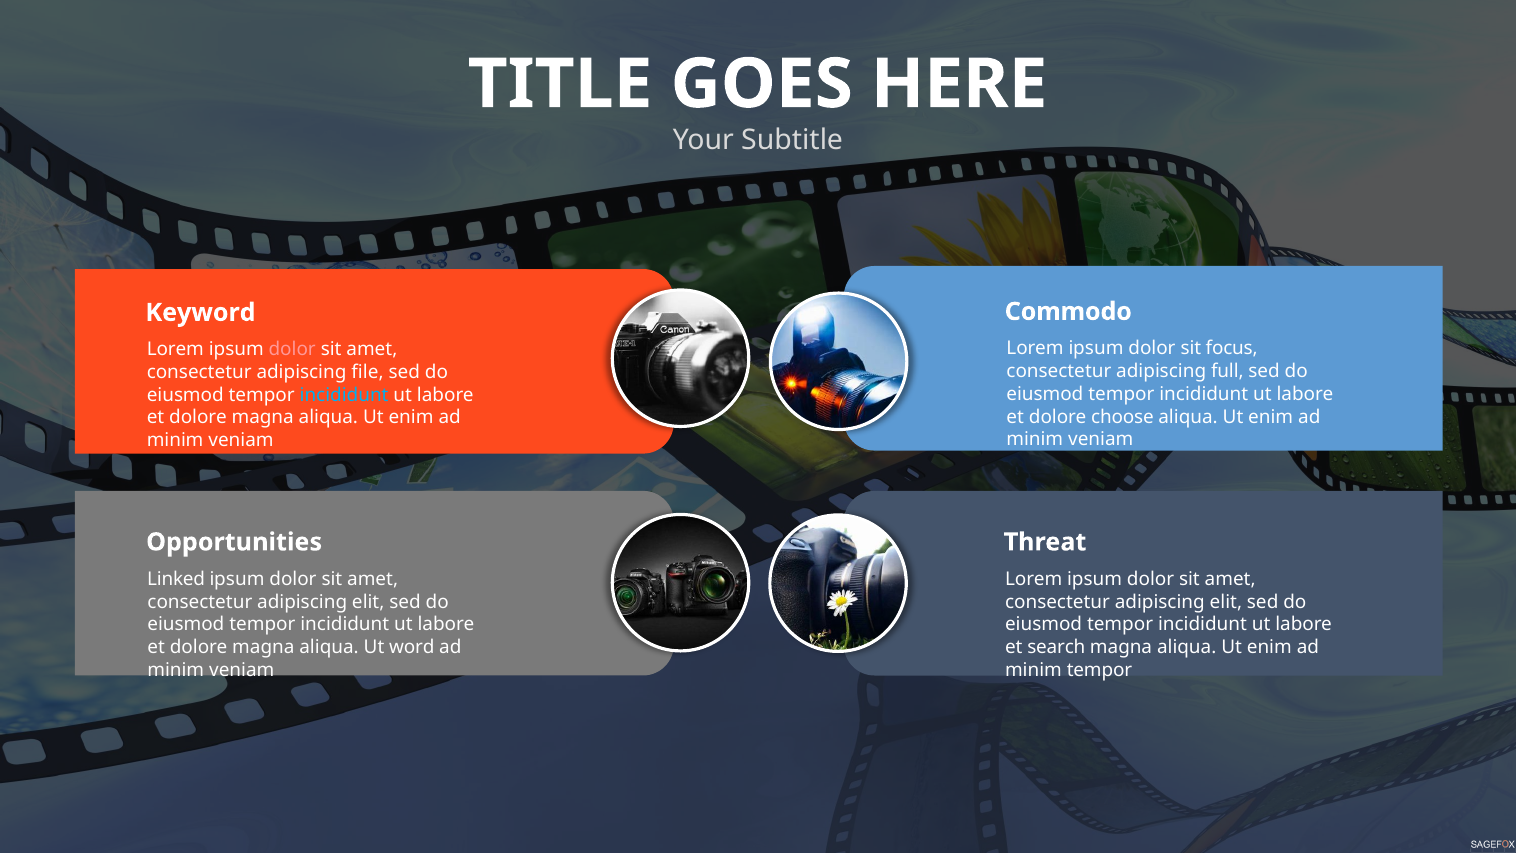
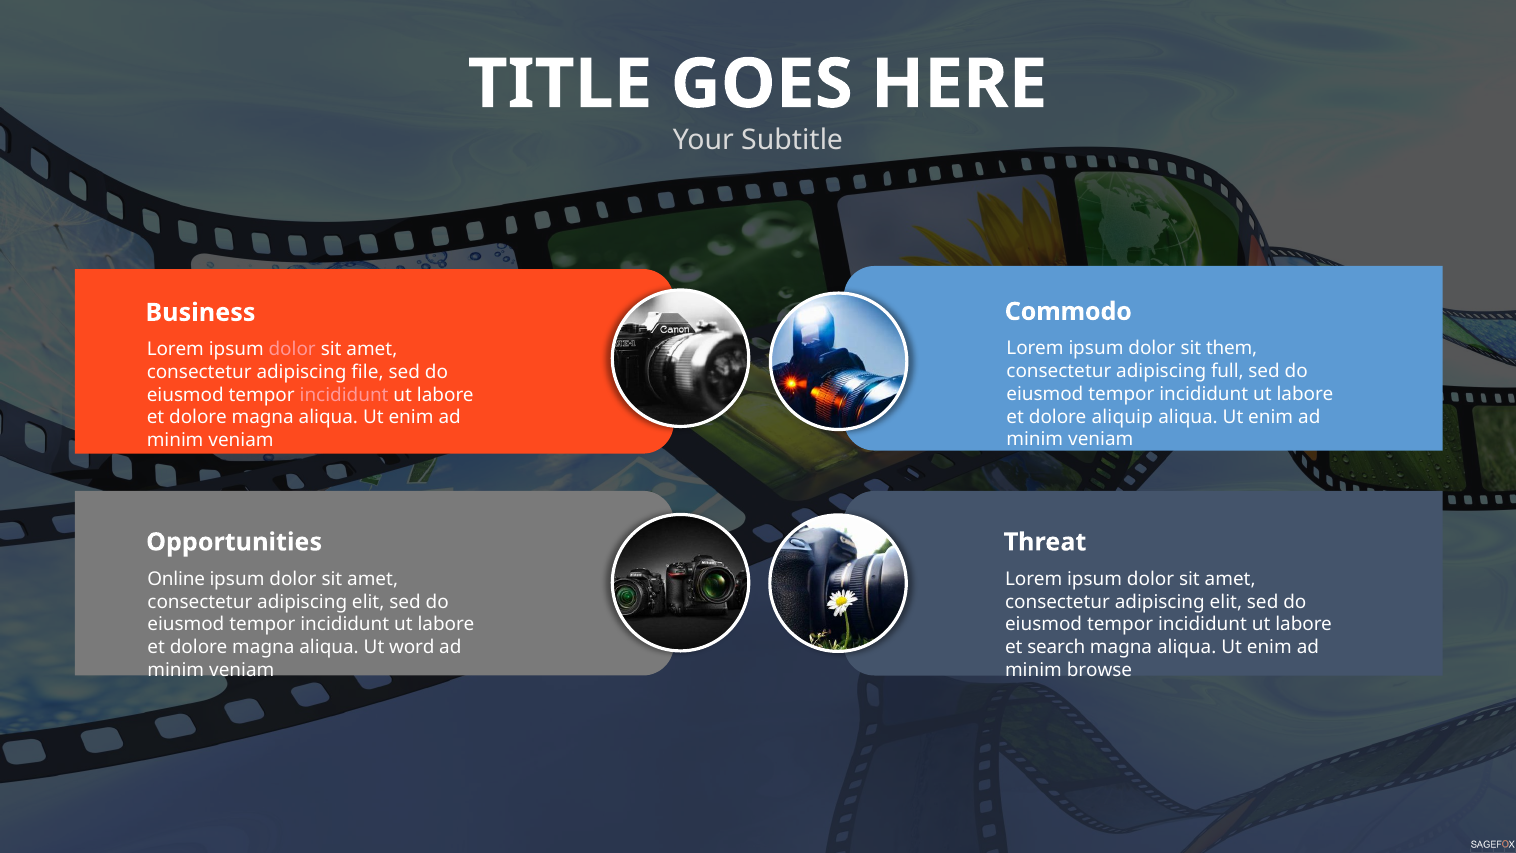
Keyword: Keyword -> Business
focus: focus -> them
incididunt at (344, 395) colour: light blue -> pink
choose: choose -> aliquip
Linked: Linked -> Online
minim tempor: tempor -> browse
